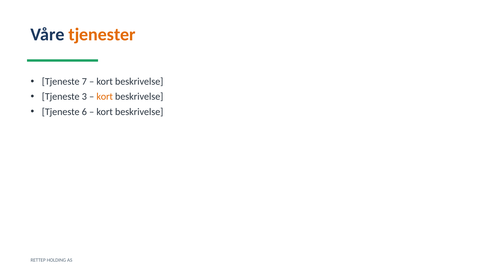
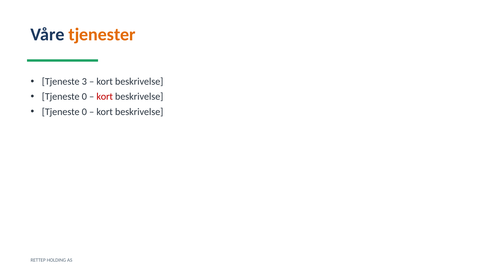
7: 7 -> 3
3 at (84, 97): 3 -> 0
kort at (105, 97) colour: orange -> red
6 at (84, 112): 6 -> 0
